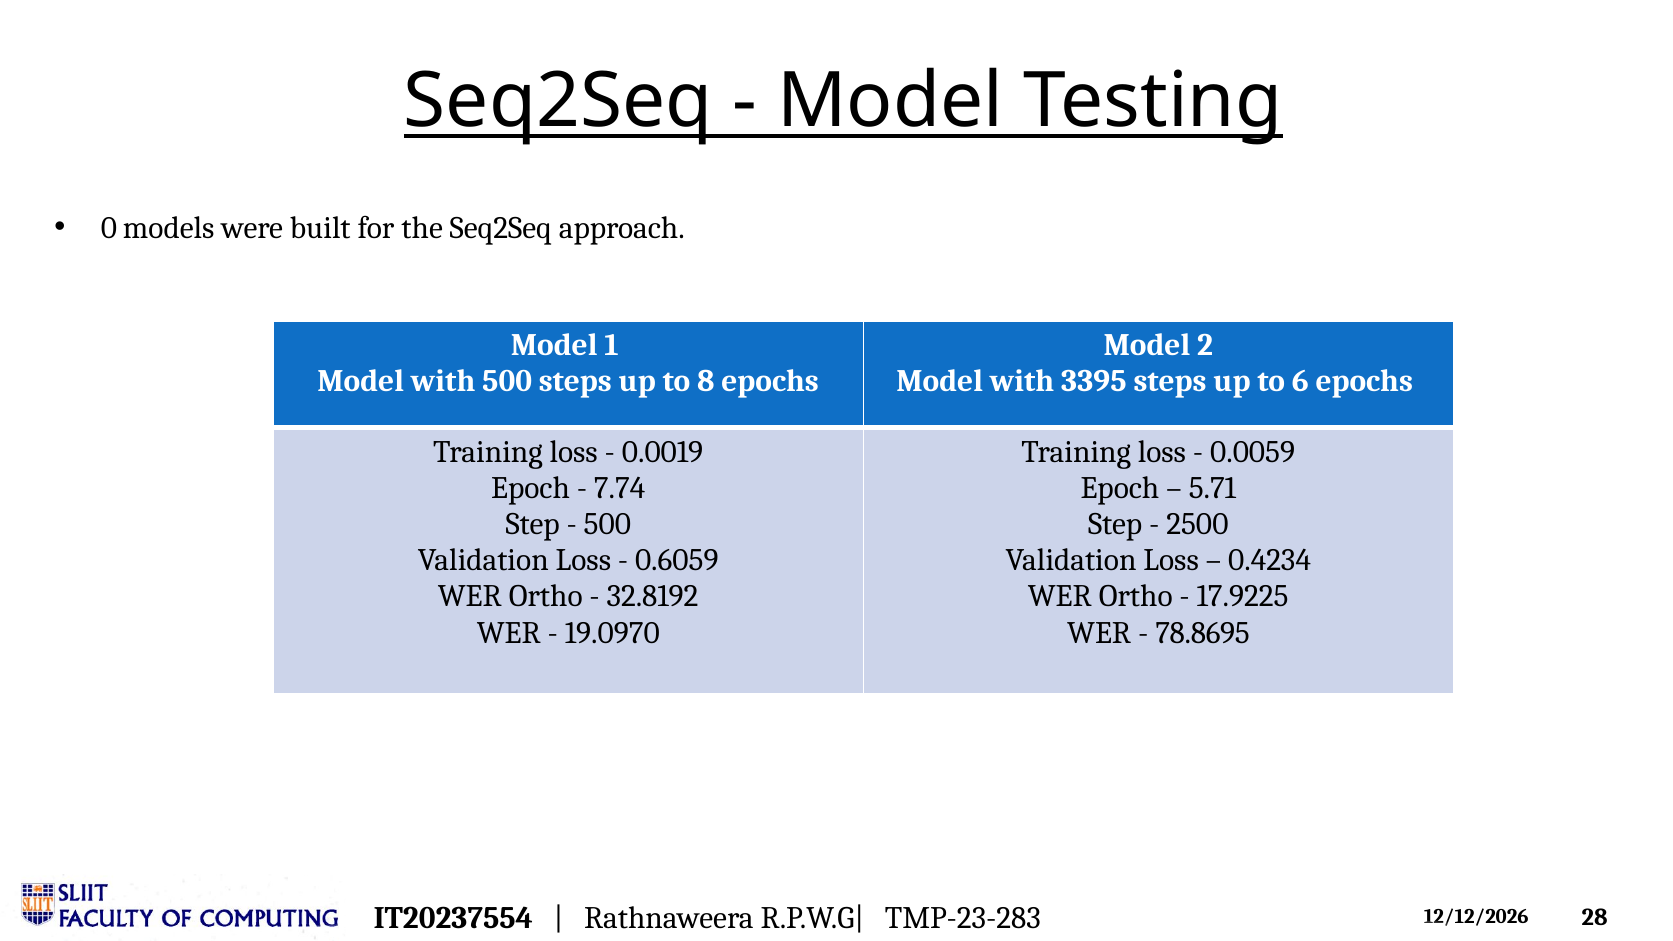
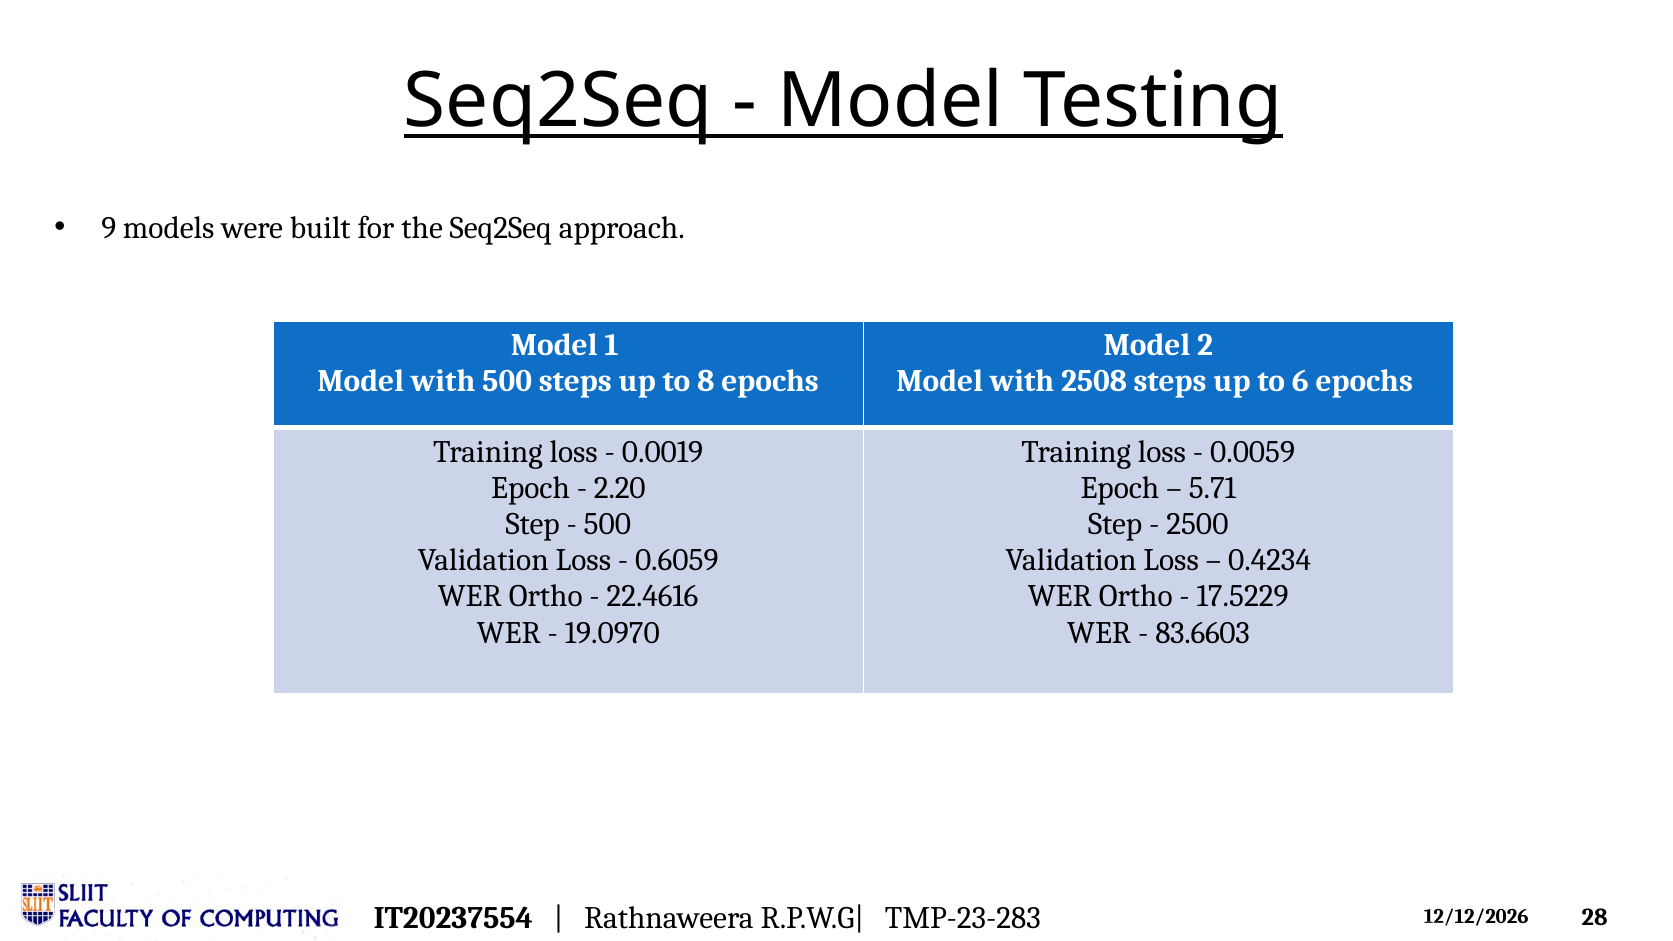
0: 0 -> 9
3395: 3395 -> 2508
7.74: 7.74 -> 2.20
32.8192: 32.8192 -> 22.4616
17.9225: 17.9225 -> 17.5229
78.8695: 78.8695 -> 83.6603
